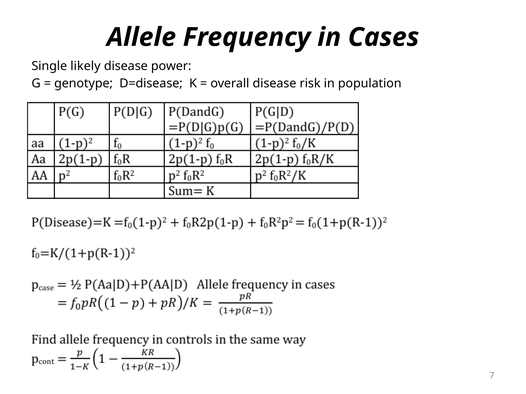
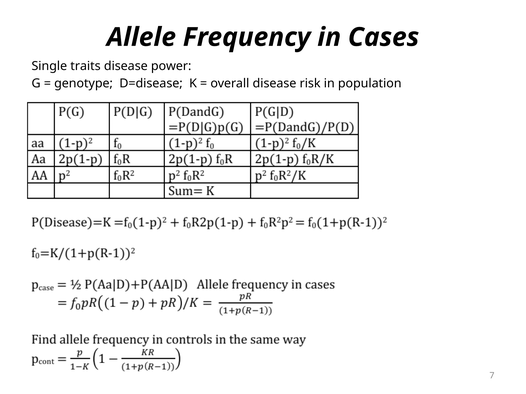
likely: likely -> traits
